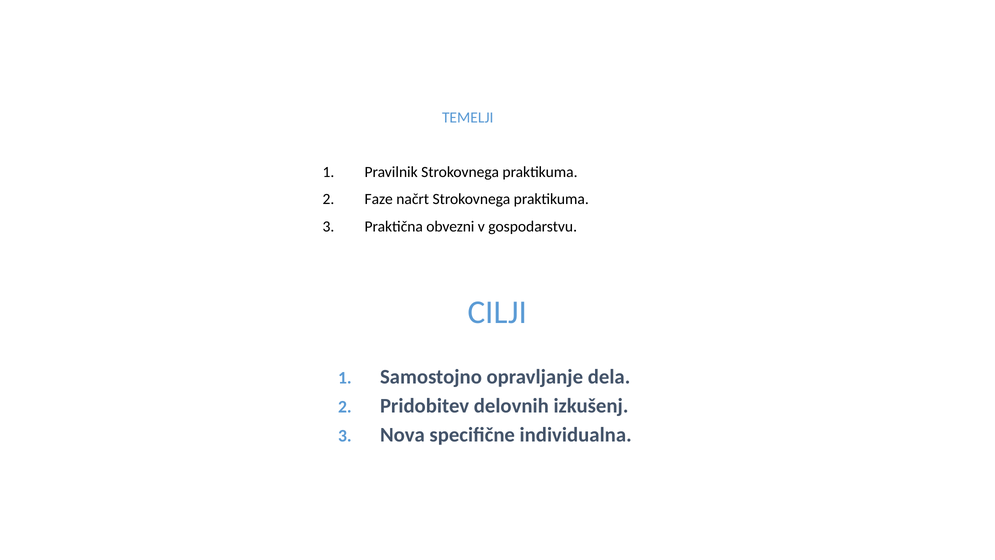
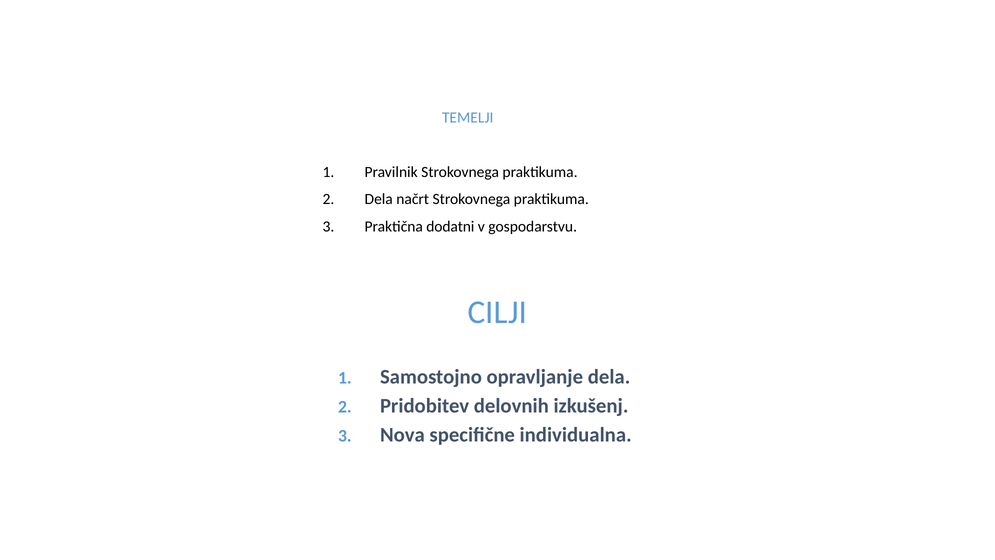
Faze at (379, 199): Faze -> Dela
obvezni: obvezni -> dodatni
